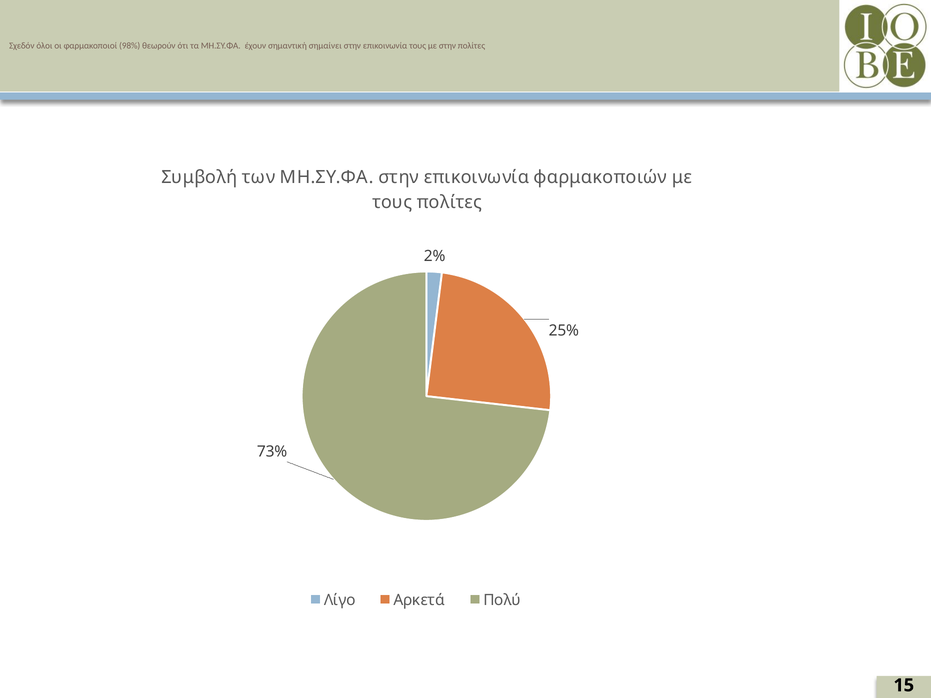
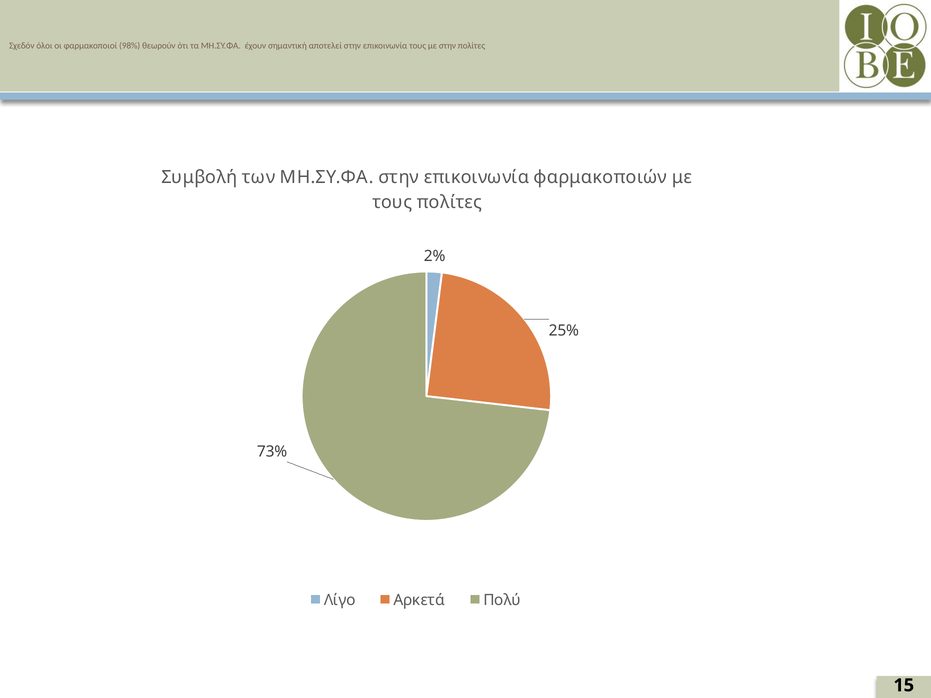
σημαίνει: σημαίνει -> αποτελεί
